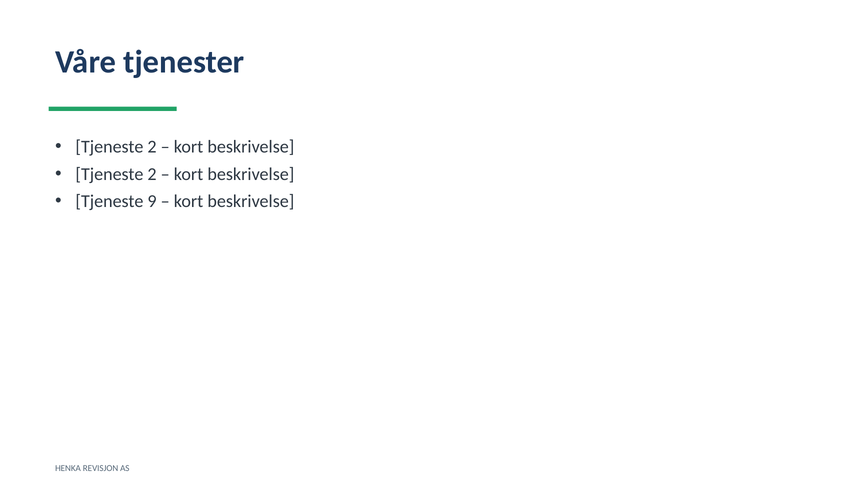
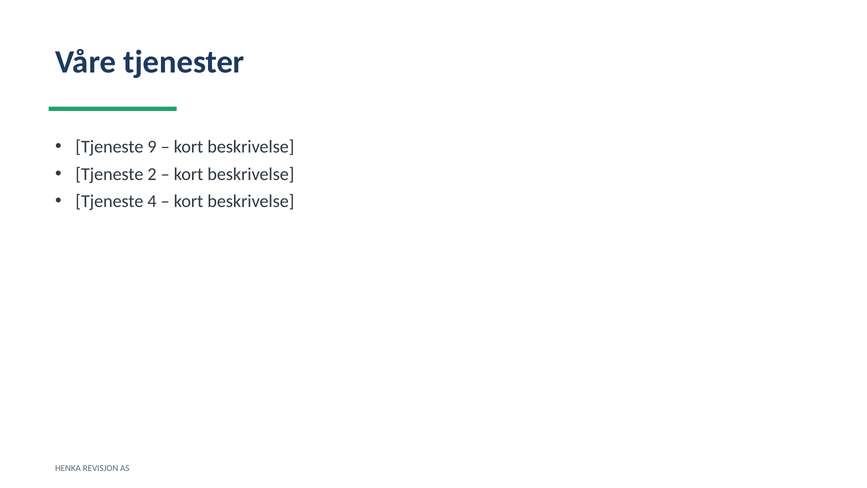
2 at (152, 147): 2 -> 9
9: 9 -> 4
